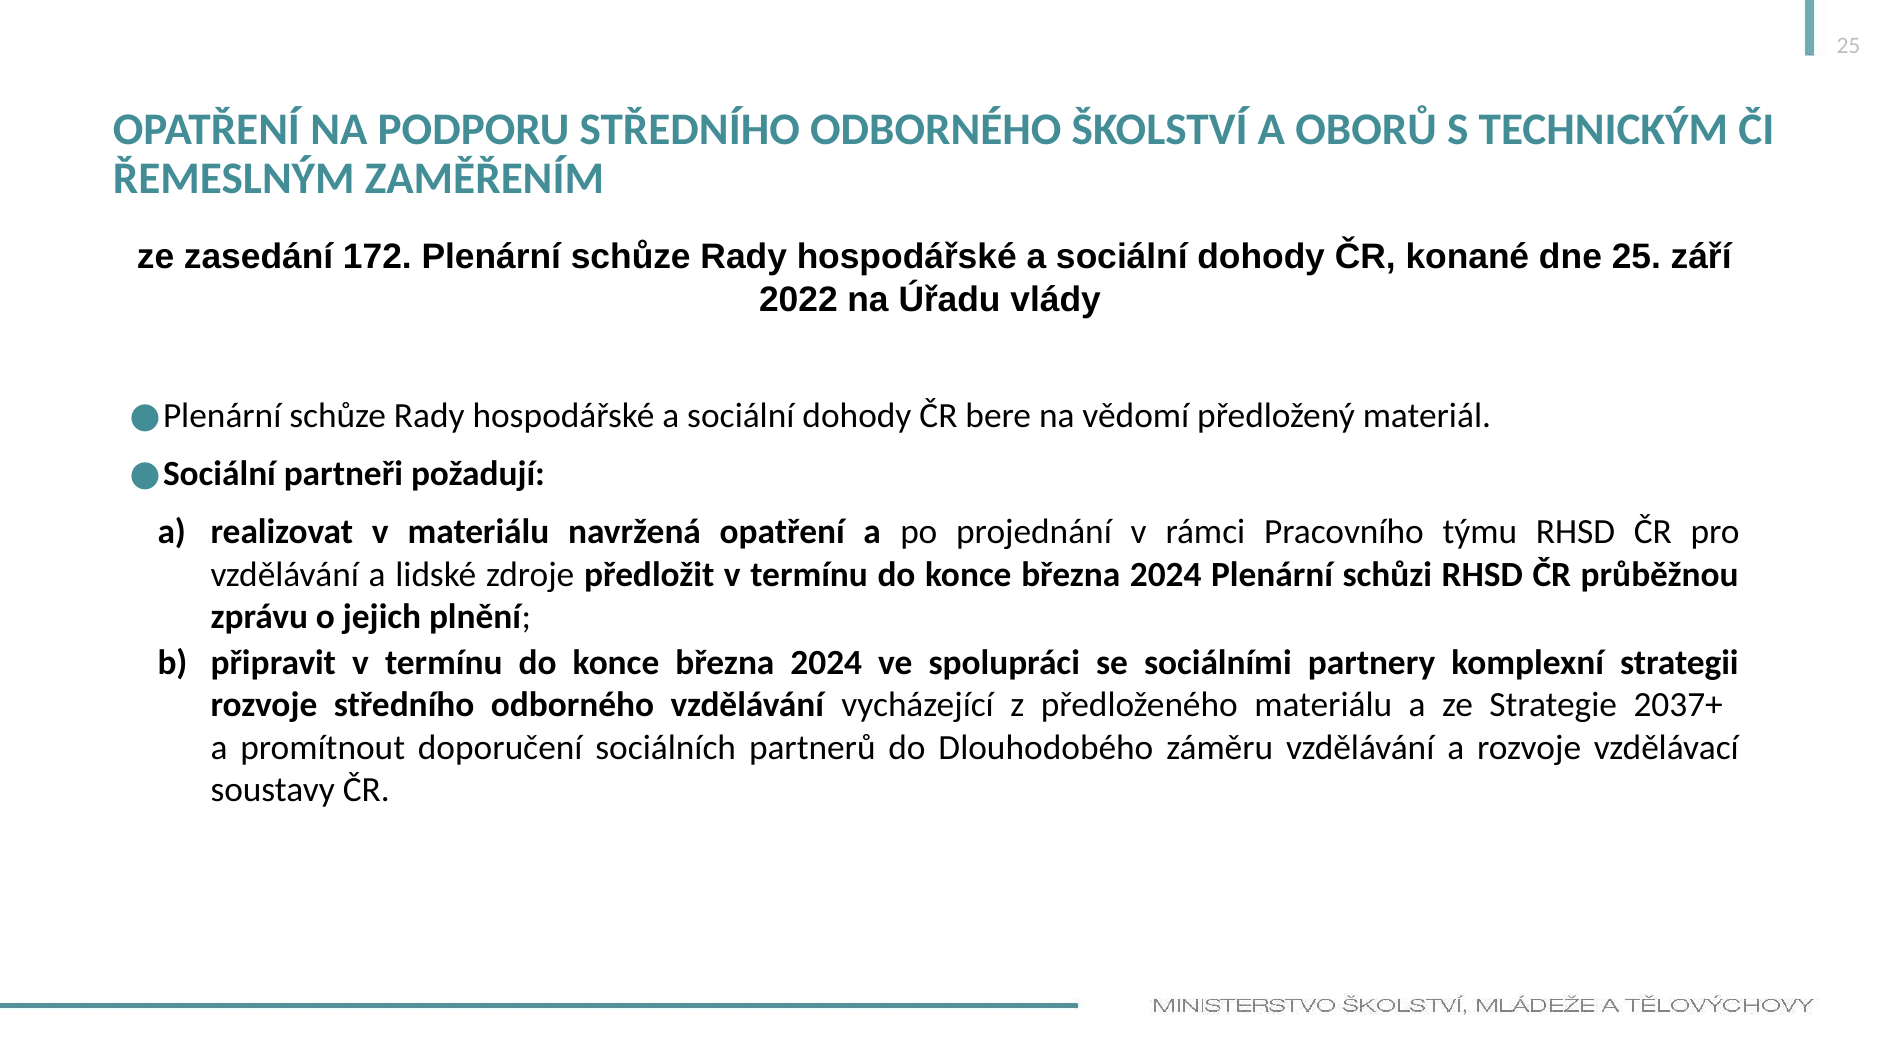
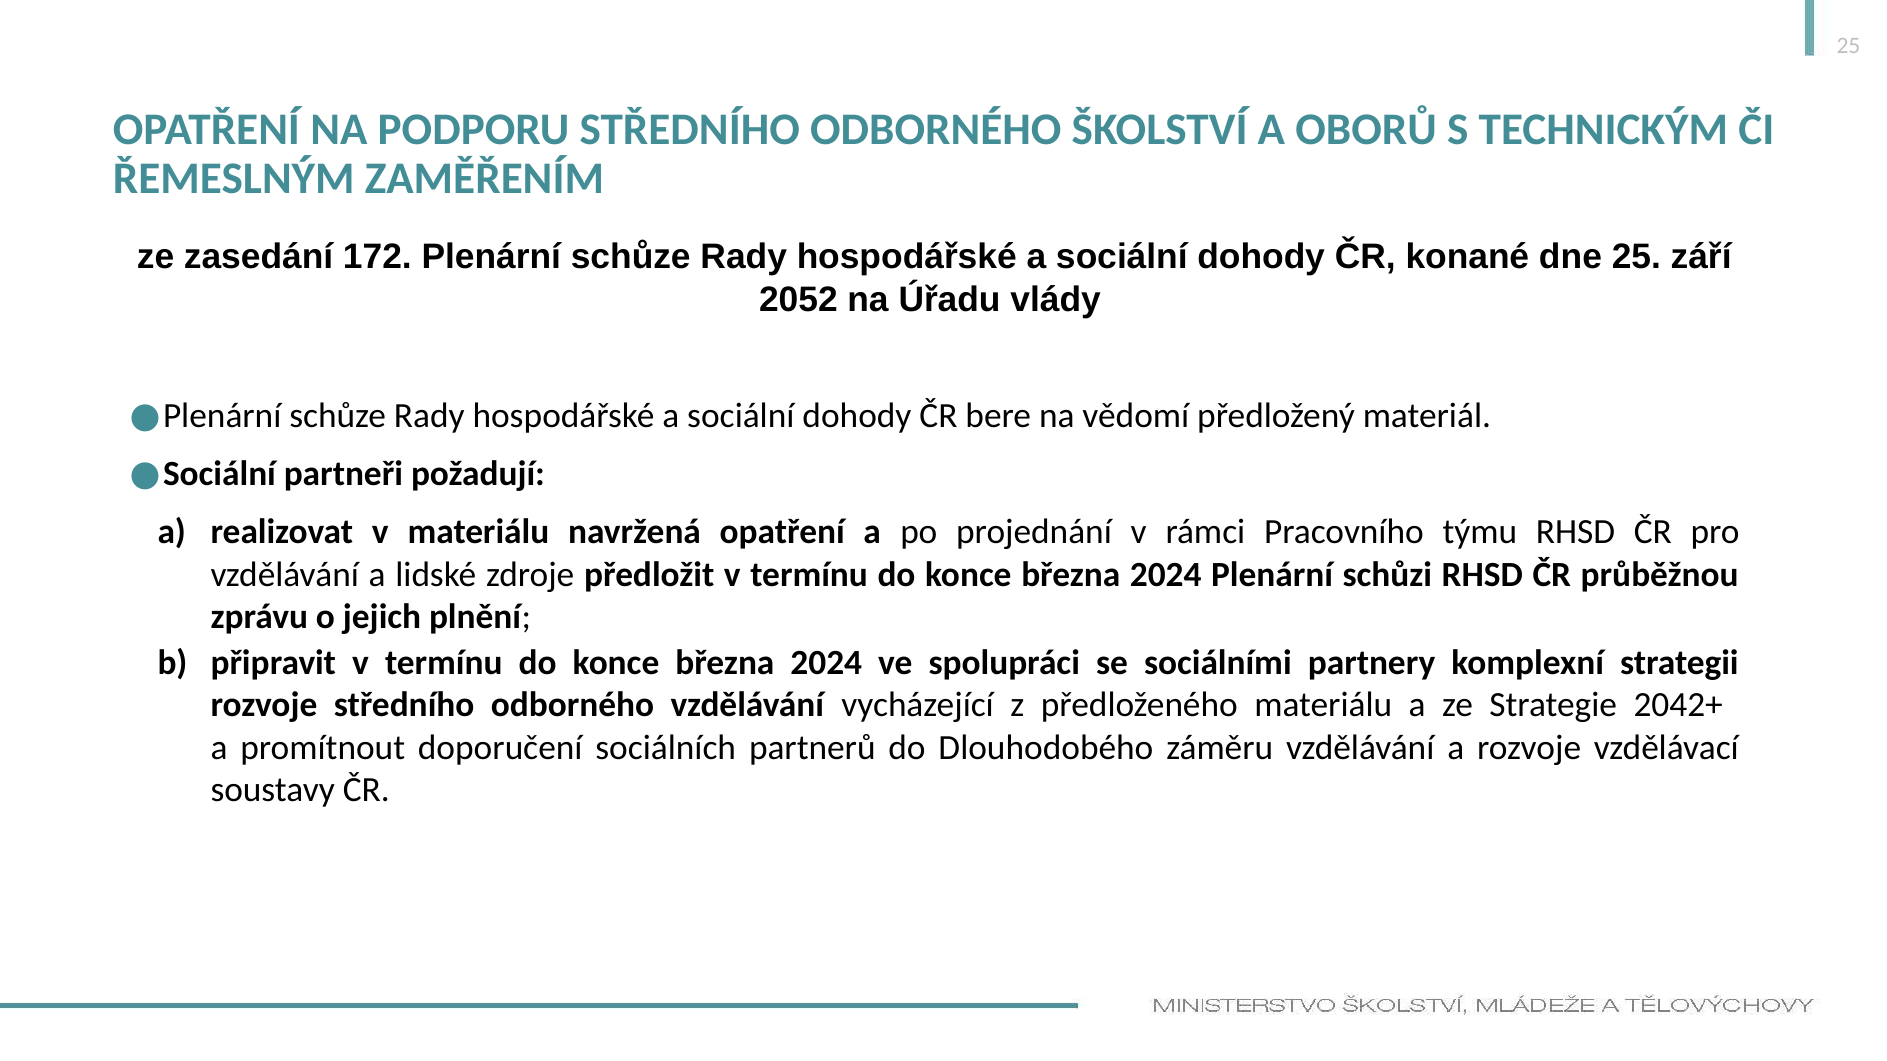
2022: 2022 -> 2052
2037+: 2037+ -> 2042+
